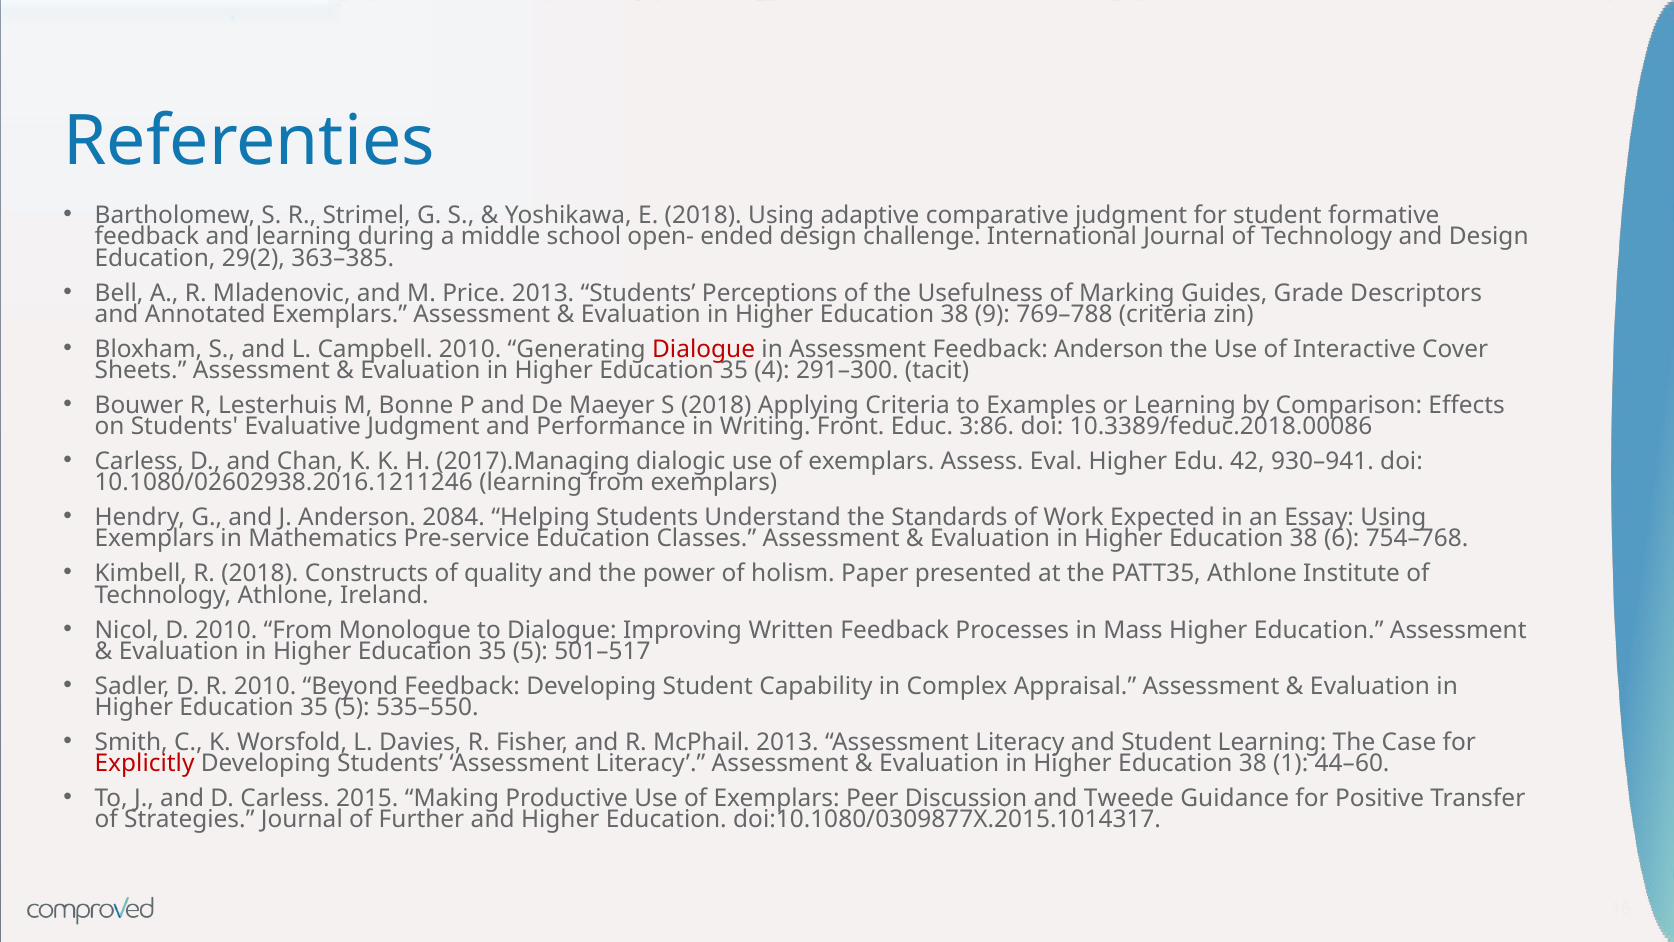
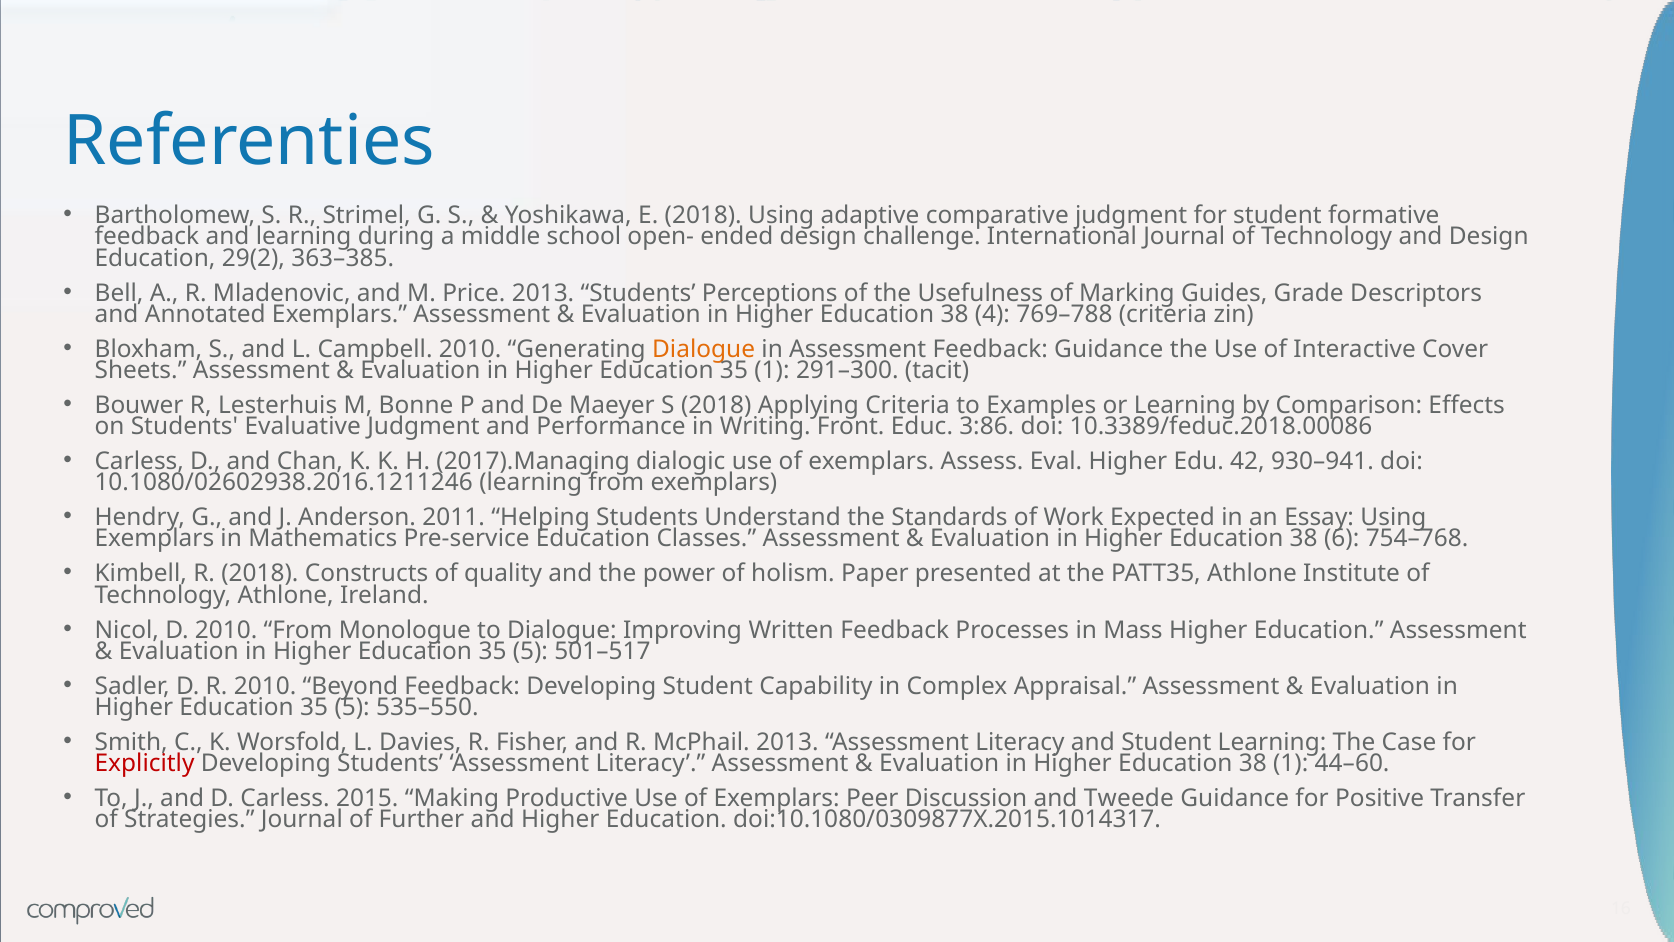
9: 9 -> 4
Dialogue at (704, 349) colour: red -> orange
Feedback Anderson: Anderson -> Guidance
35 4: 4 -> 1
2084: 2084 -> 2011
